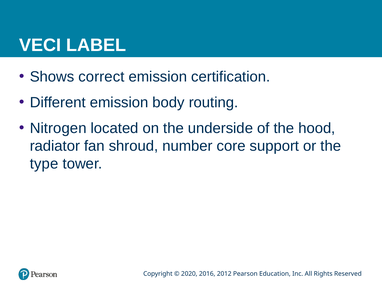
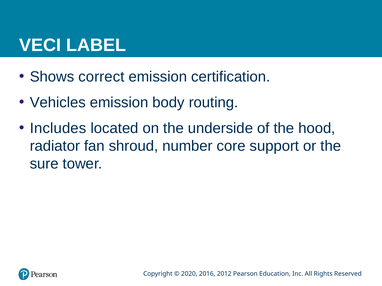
Different: Different -> Vehicles
Nitrogen: Nitrogen -> Includes
type: type -> sure
